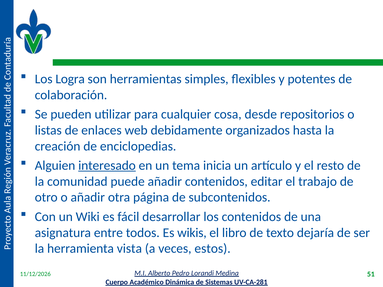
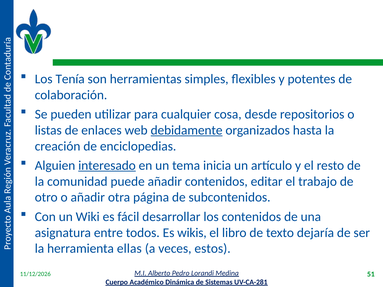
Logra: Logra -> Tenía
debidamente underline: none -> present
vista: vista -> ellas
